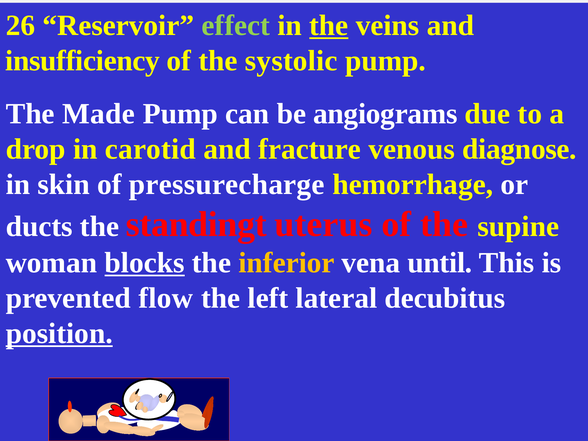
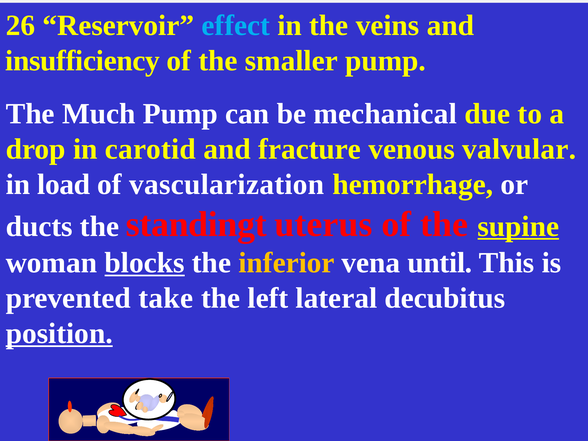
effect colour: light green -> light blue
the at (329, 25) underline: present -> none
systolic: systolic -> smaller
Made: Made -> Much
angiograms: angiograms -> mechanical
diagnose: diagnose -> valvular
skin: skin -> load
pressurecharge: pressurecharge -> vascularization
supine underline: none -> present
flow: flow -> take
